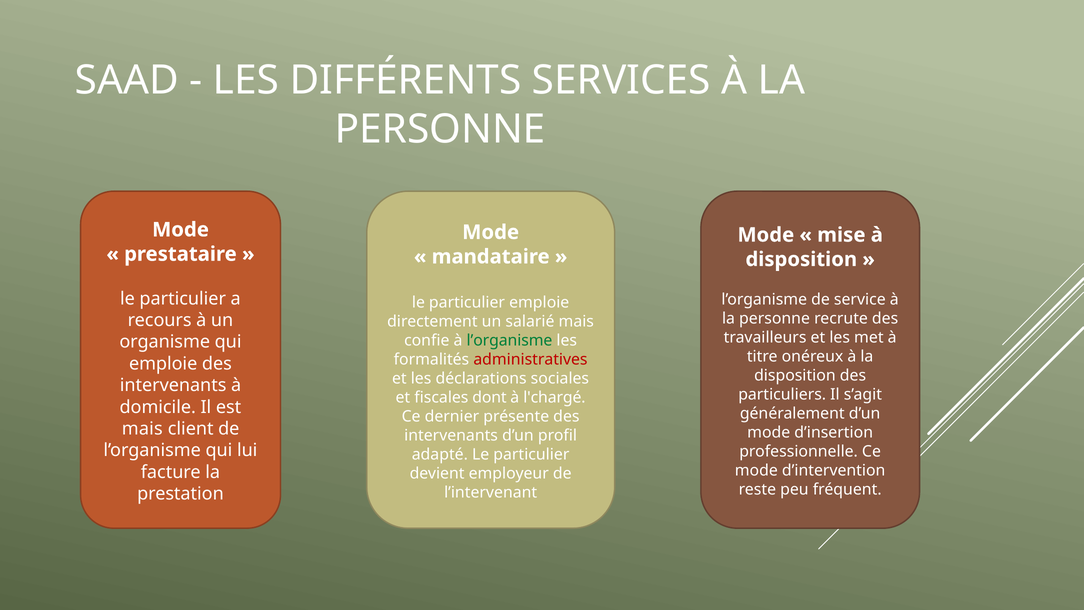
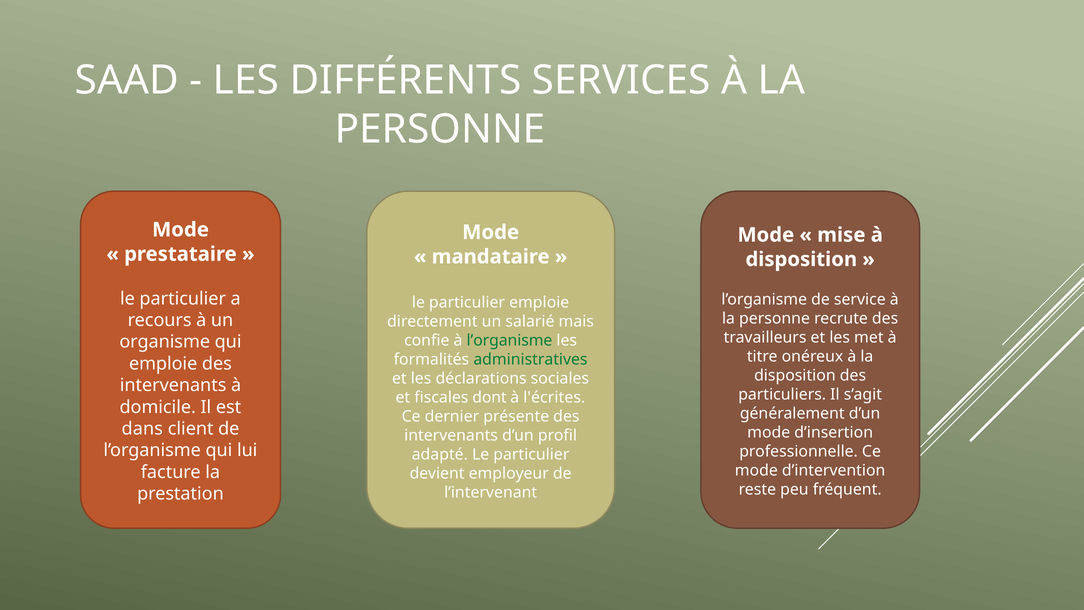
administratives colour: red -> green
l'chargé: l'chargé -> l'écrites
mais at (142, 429): mais -> dans
